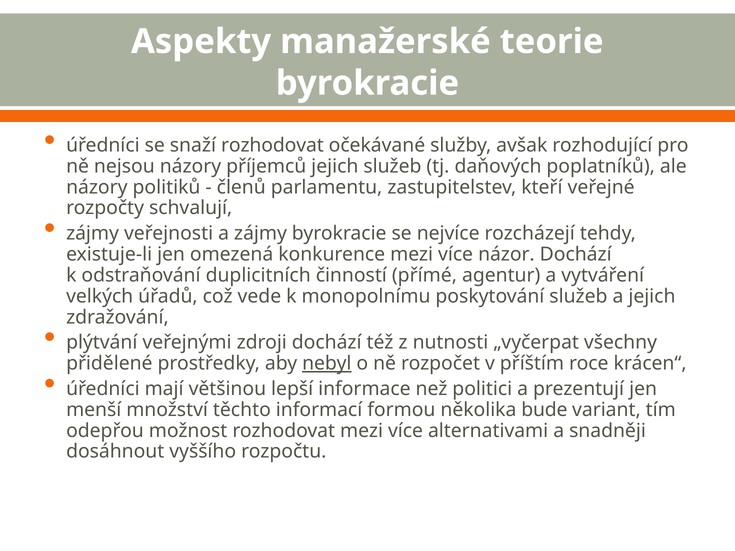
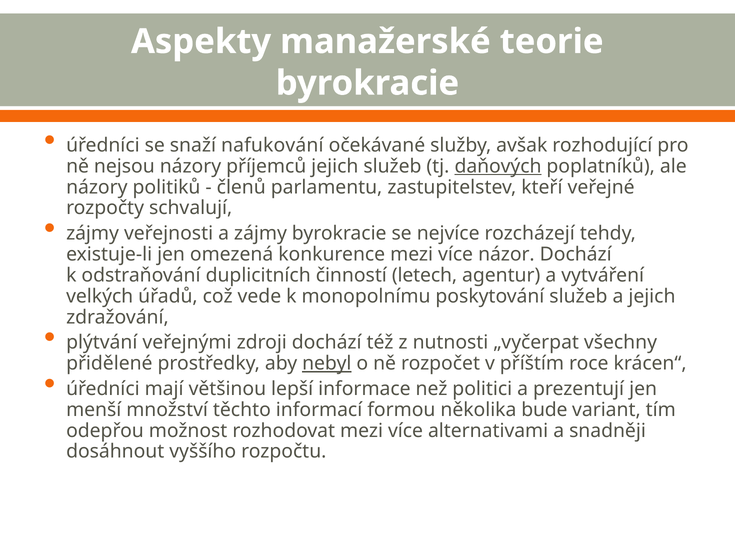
snaží rozhodovat: rozhodovat -> nafukování
daňových underline: none -> present
přímé: přímé -> letech
